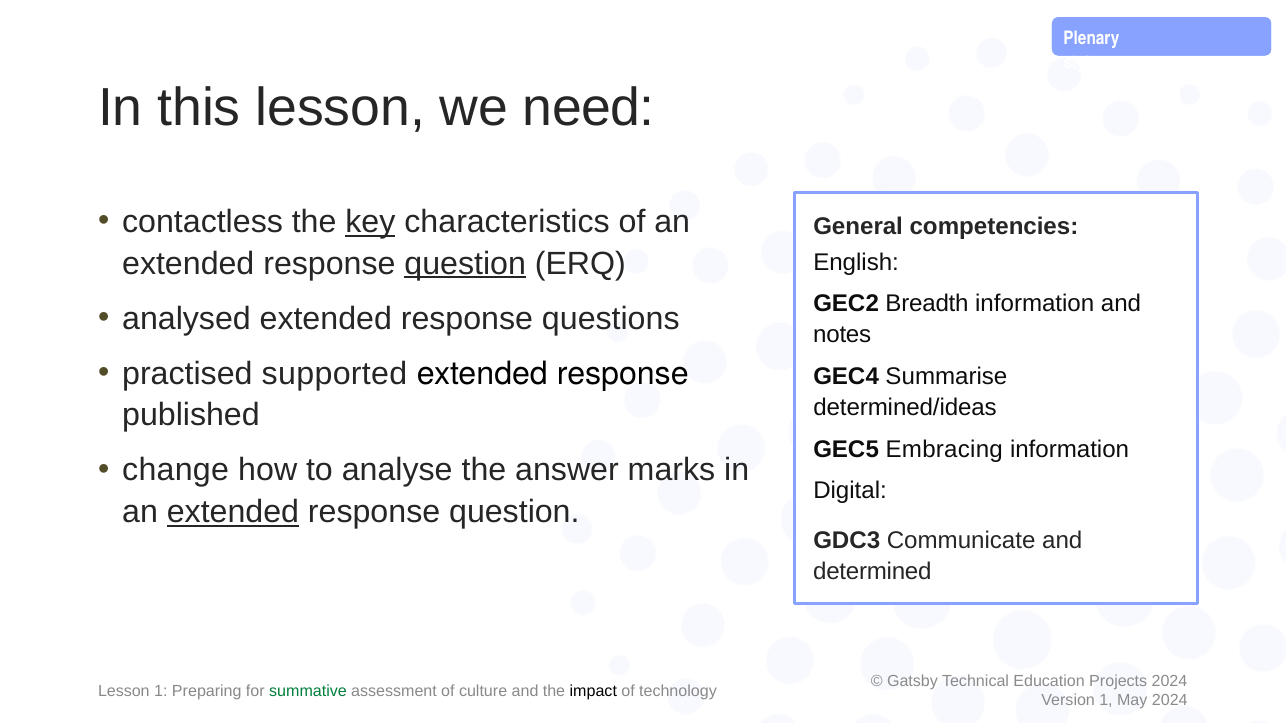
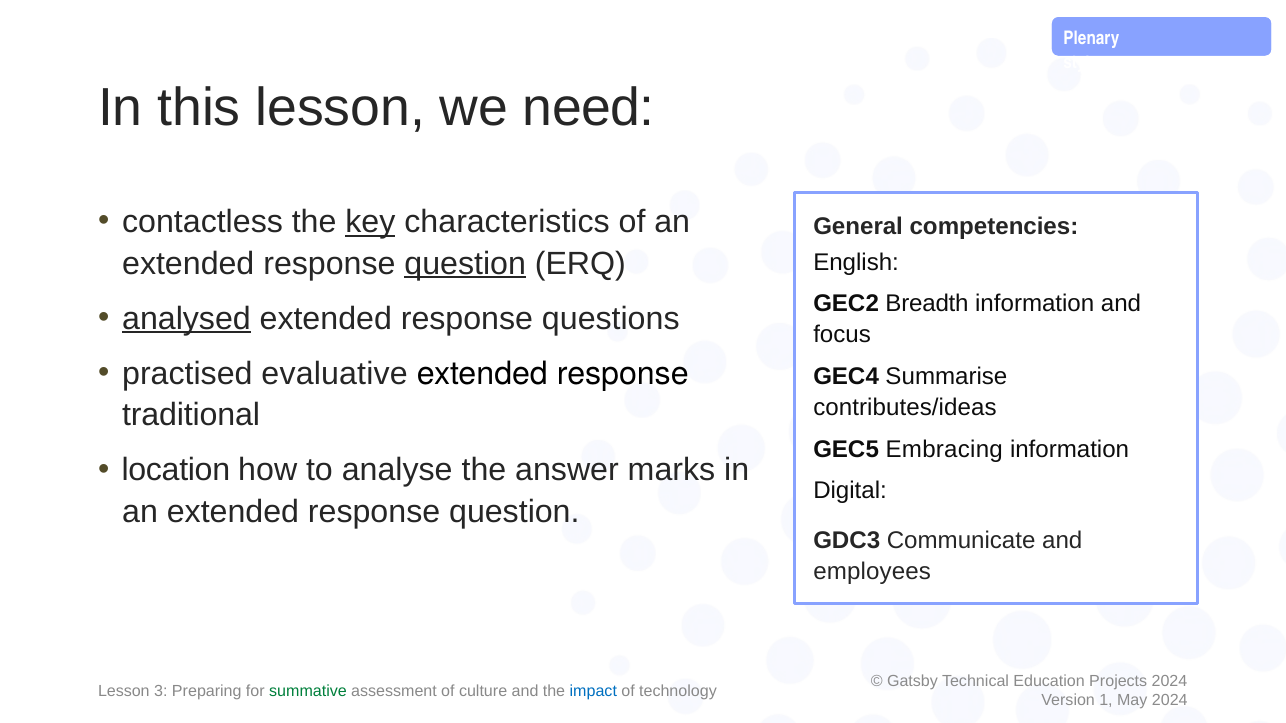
analysed underline: none -> present
notes: notes -> focus
supported: supported -> evaluative
determined/ideas: determined/ideas -> contributes/ideas
published: published -> traditional
change: change -> location
extended at (233, 512) underline: present -> none
determined: determined -> employees
Lesson 1: 1 -> 3
impact colour: black -> blue
